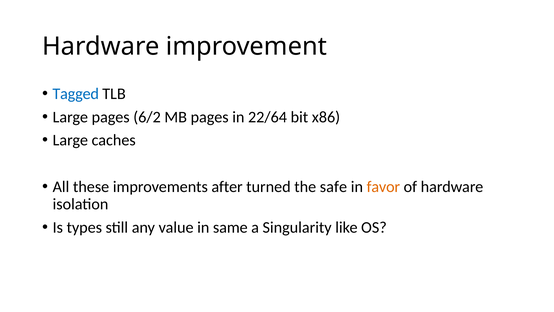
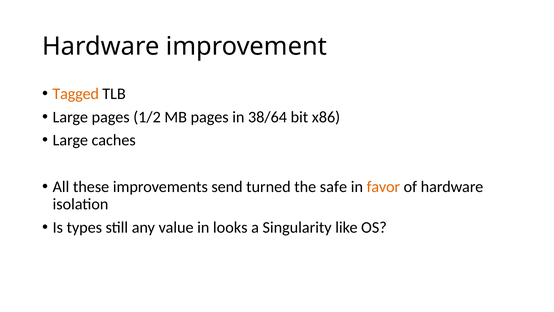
Tagged colour: blue -> orange
6/2: 6/2 -> 1/2
22/64: 22/64 -> 38/64
after: after -> send
same: same -> looks
